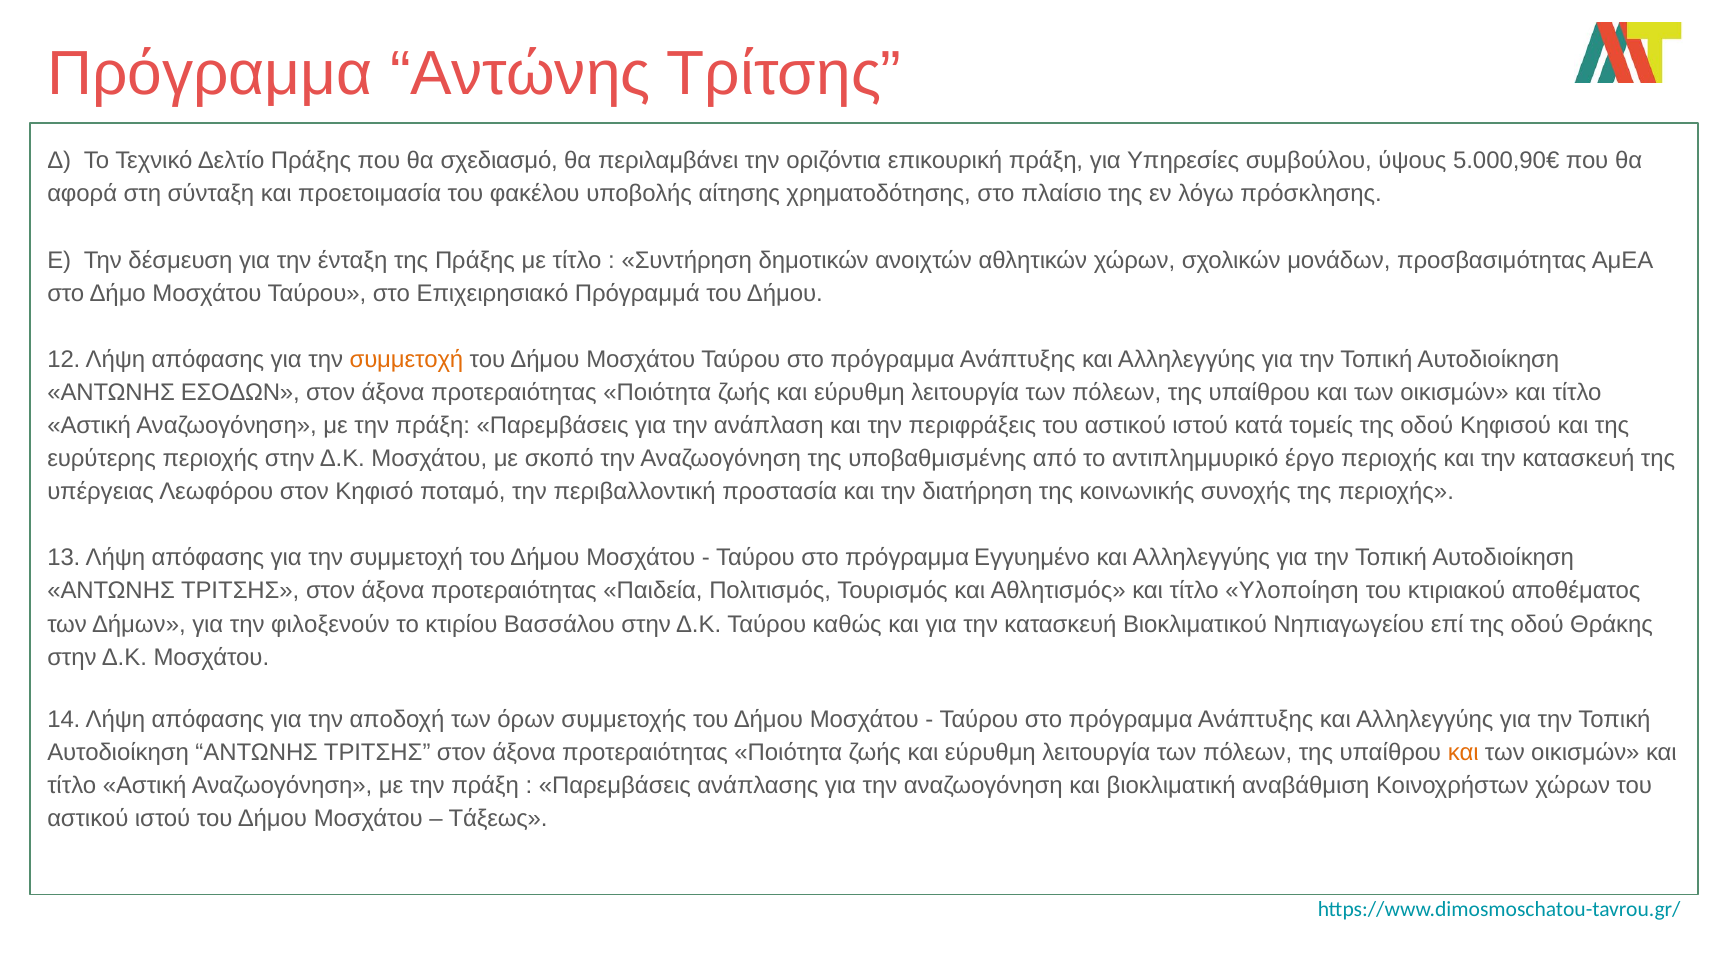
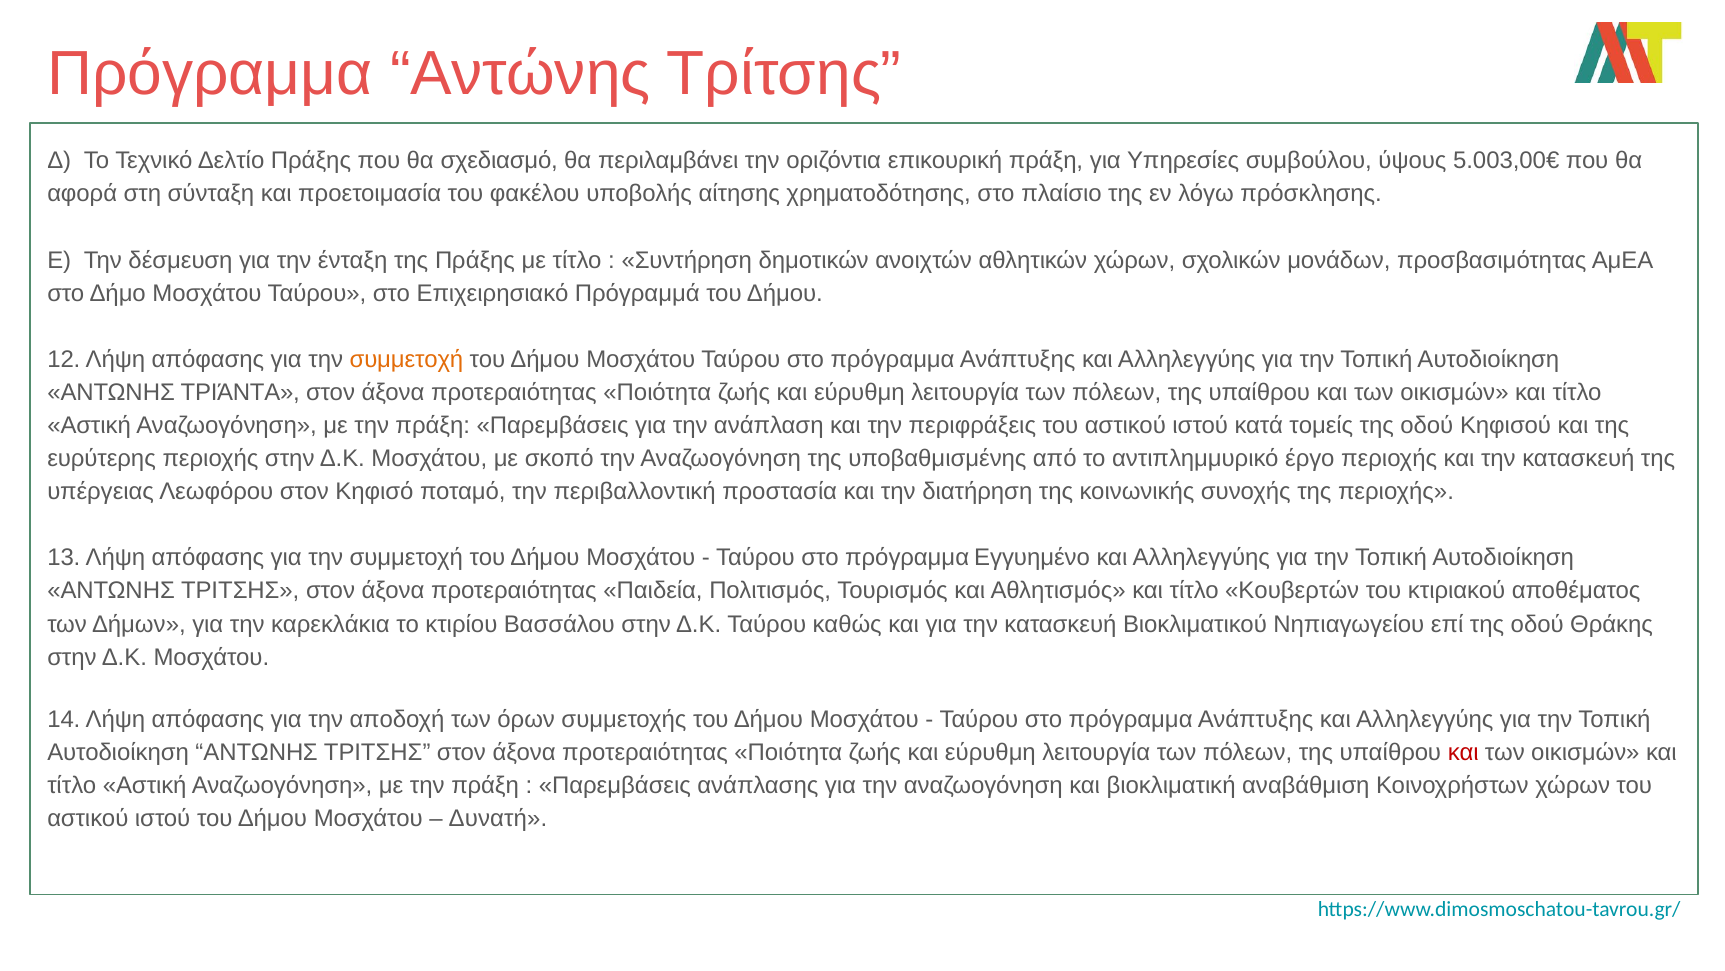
5.000,90€: 5.000,90€ -> 5.003,00€
ΕΣΟΔΩΝ: ΕΣΟΔΩΝ -> ΤΡΙΆΝΤΑ
Υλοποίηση: Υλοποίηση -> Κουβερτών
φιλοξενούν: φιλοξενούν -> καρεκλάκια
και at (1463, 752) colour: orange -> red
Τάξεως: Τάξεως -> Δυνατή
